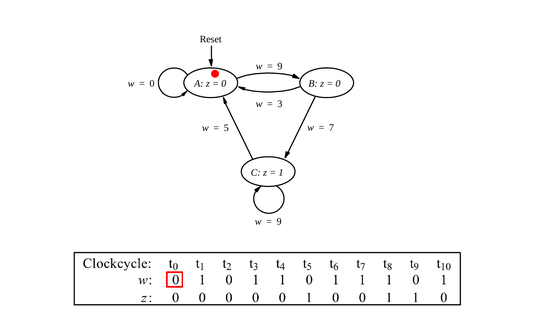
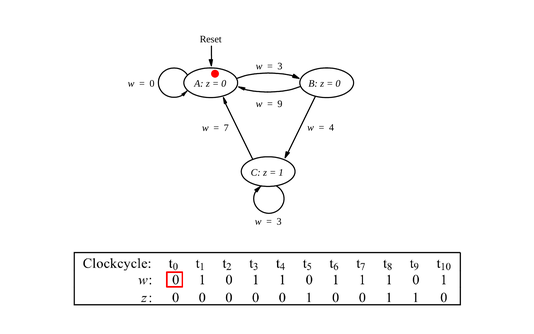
9 at (280, 66): 9 -> 3
3: 3 -> 9
5: 5 -> 7
7: 7 -> 4
9 at (279, 222): 9 -> 3
